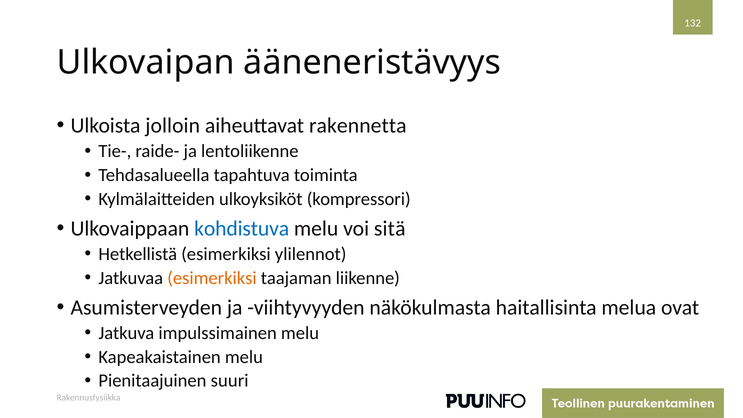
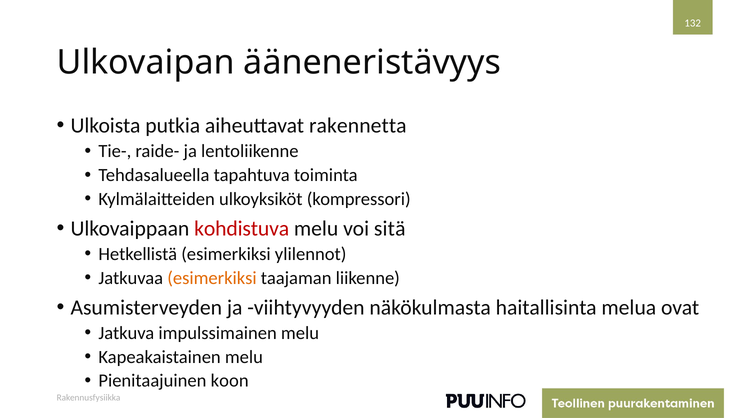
jolloin: jolloin -> putkia
kohdistuva colour: blue -> red
suuri: suuri -> koon
